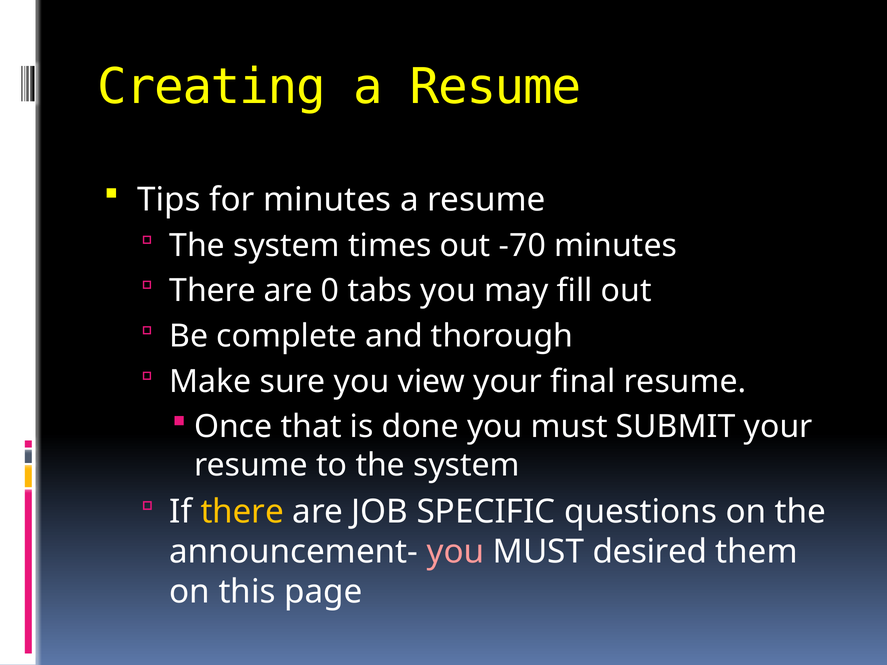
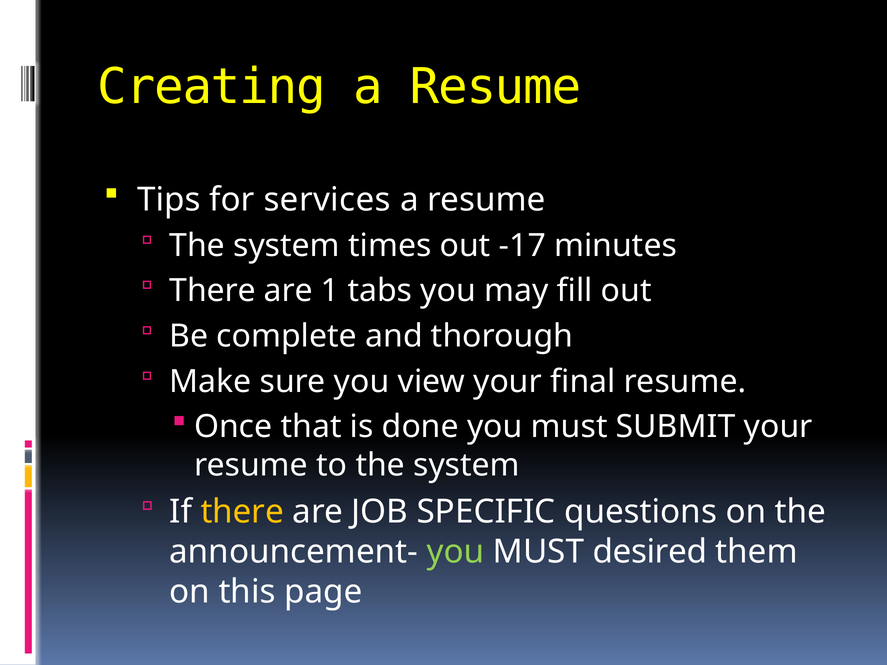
for minutes: minutes -> services
-70: -70 -> -17
0: 0 -> 1
you at (455, 552) colour: pink -> light green
